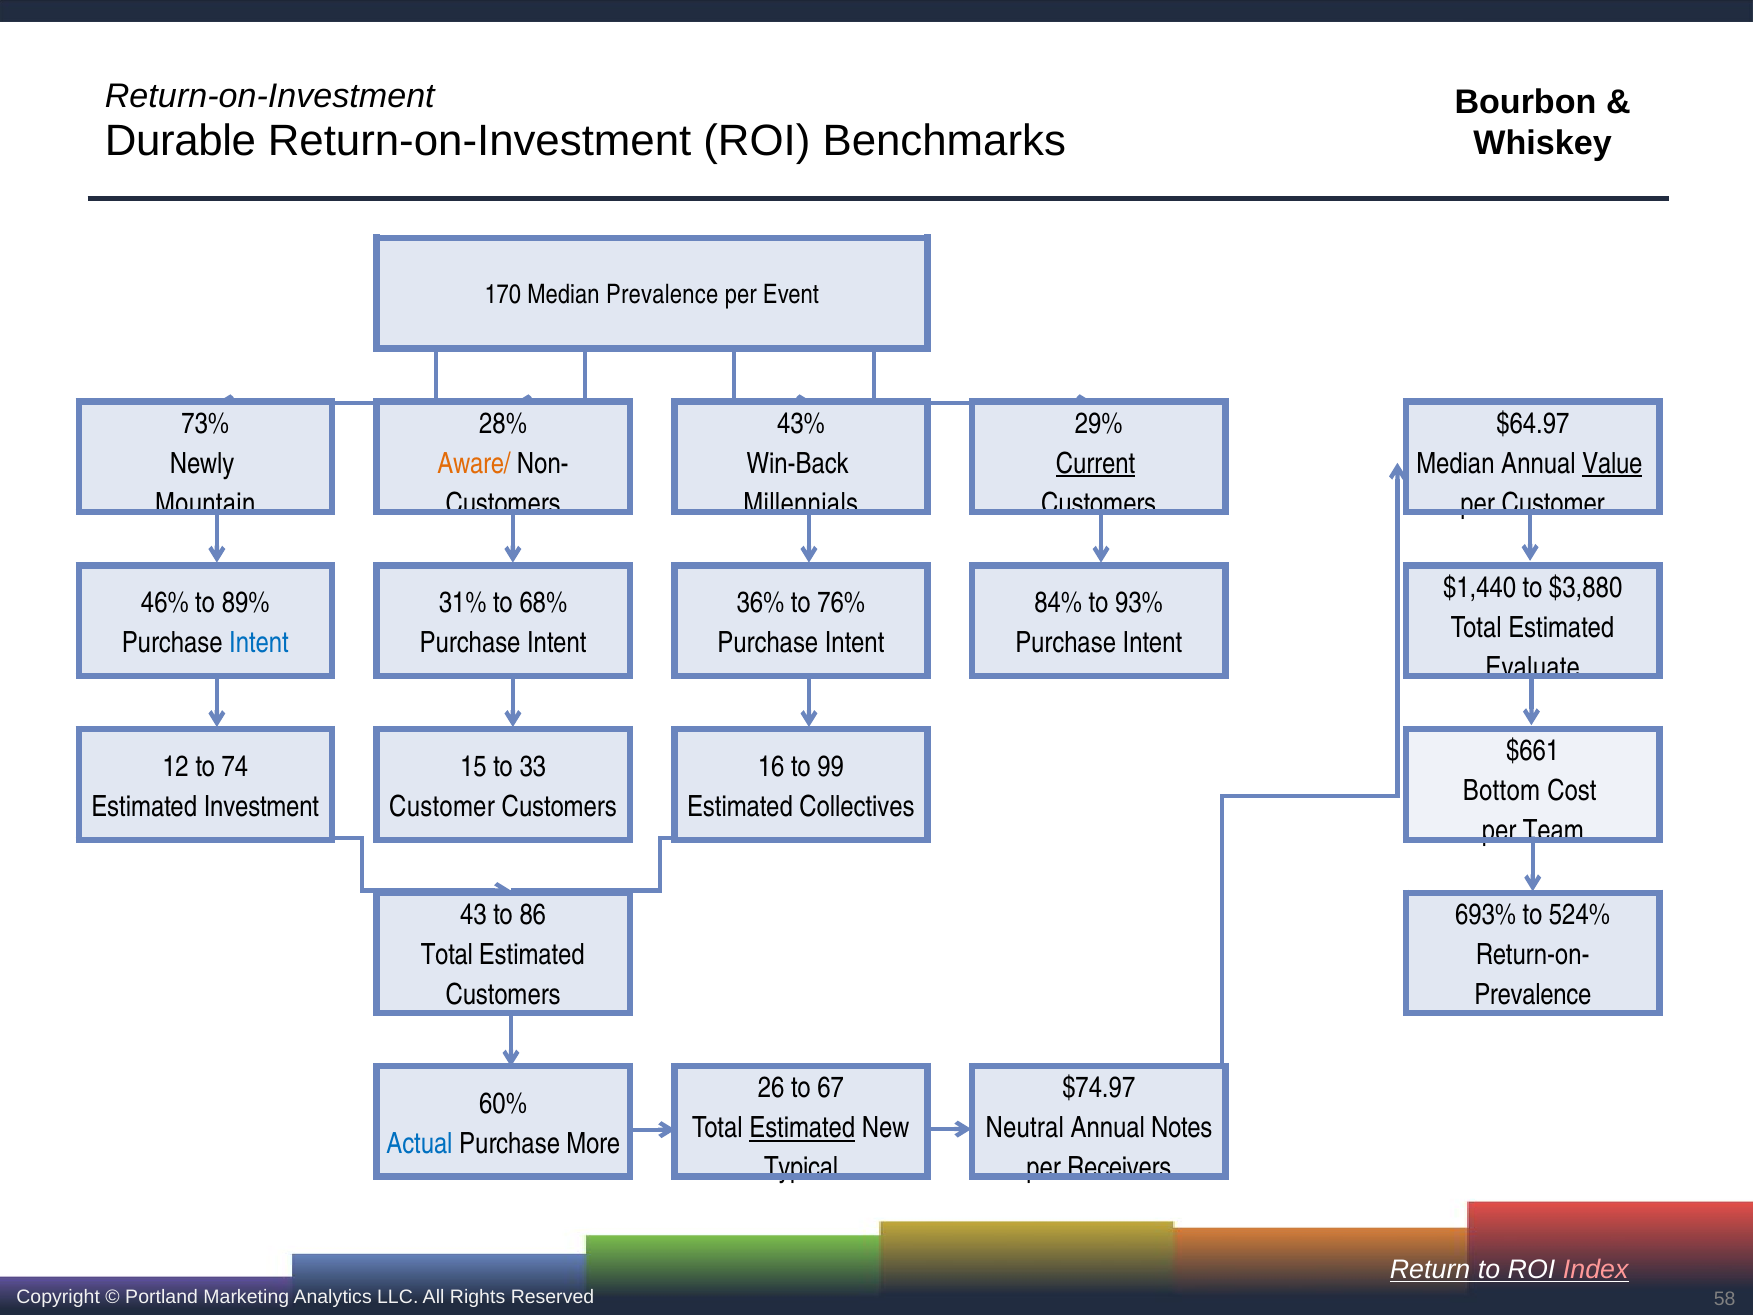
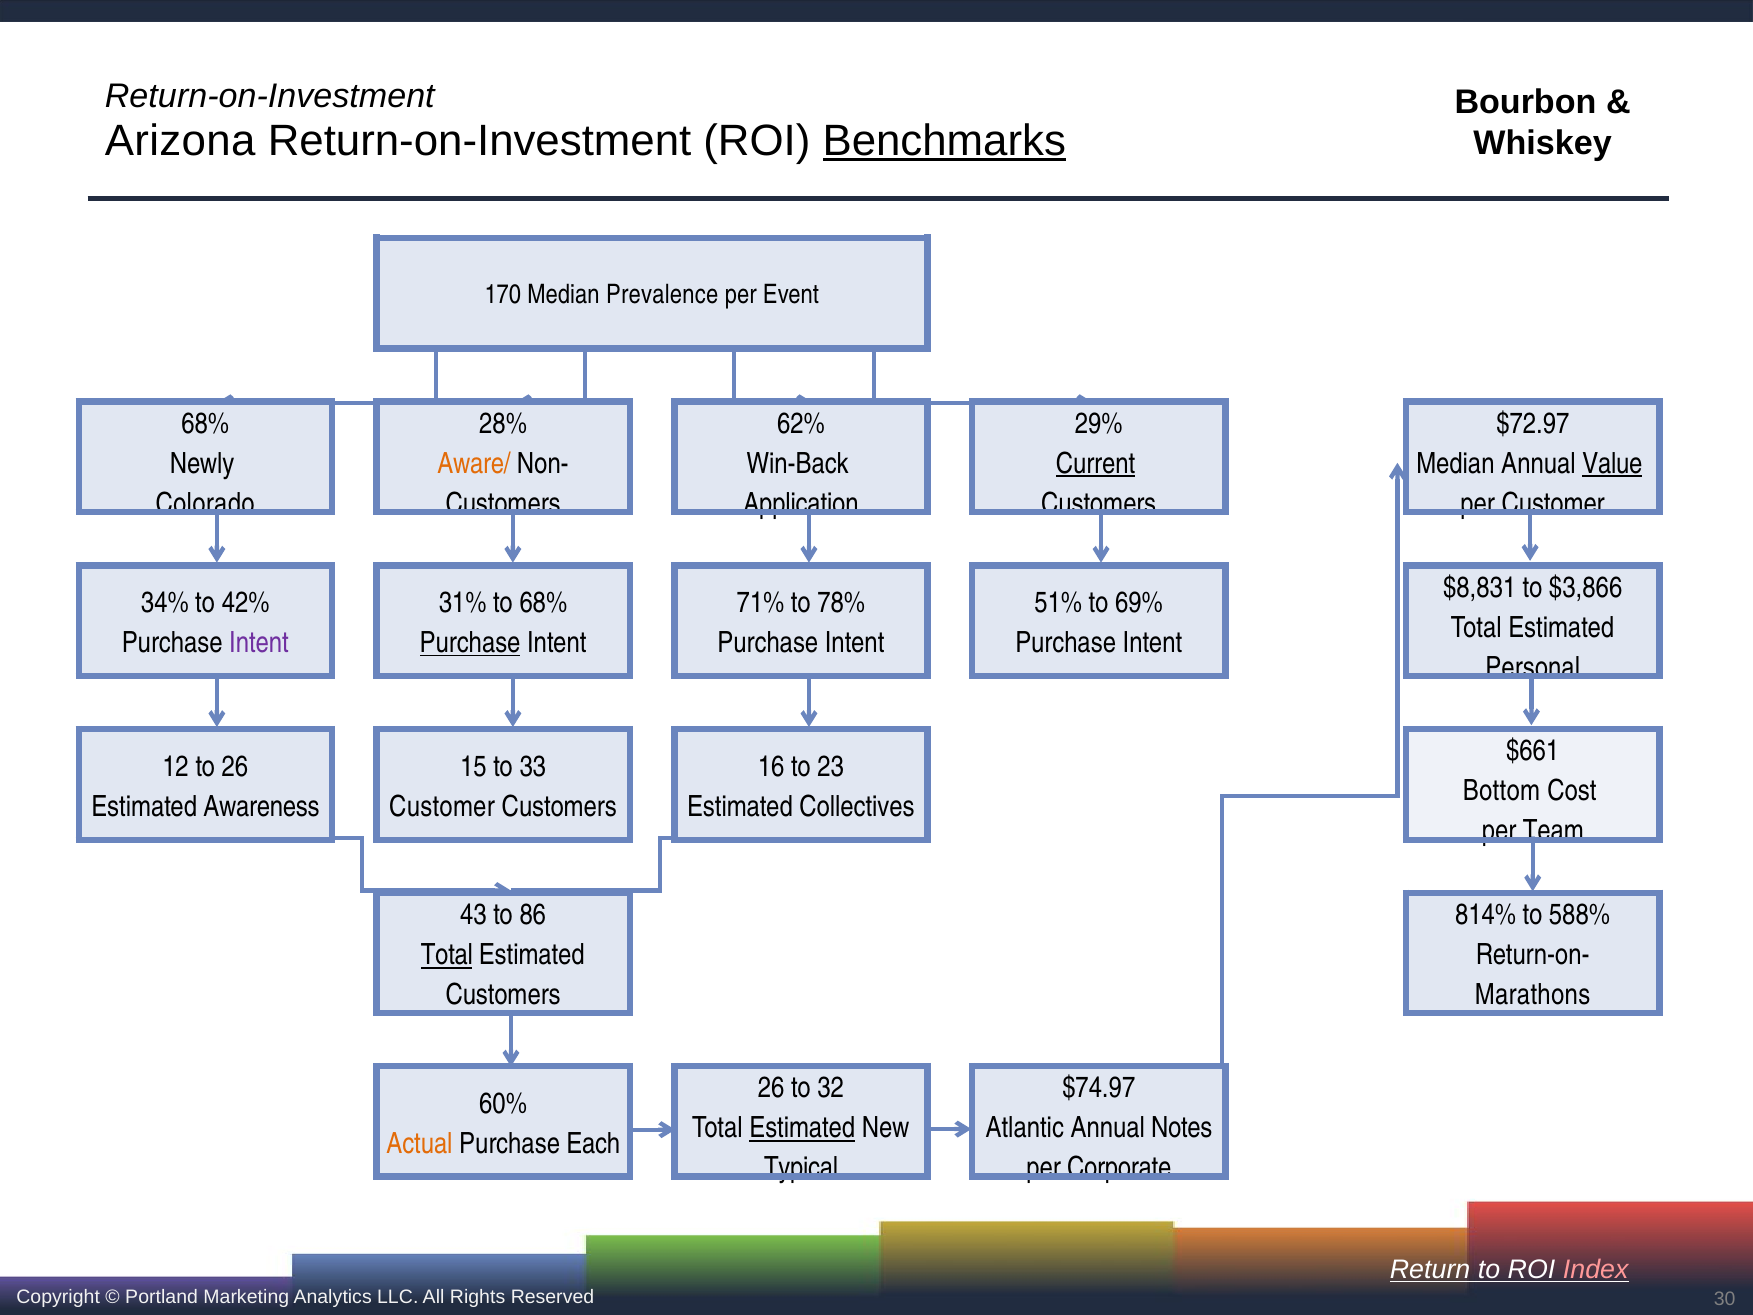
Durable: Durable -> Arizona
Benchmarks underline: none -> present
73% at (205, 424): 73% -> 68%
43%: 43% -> 62%
$64.97: $64.97 -> $72.97
Mountain: Mountain -> Colorado
Millennials: Millennials -> Application
$1,440: $1,440 -> $8,831
$3,880: $3,880 -> $3,866
46%: 46% -> 34%
89%: 89% -> 42%
36%: 36% -> 71%
76%: 76% -> 78%
84%: 84% -> 51%
93%: 93% -> 69%
Intent at (259, 643) colour: blue -> purple
Purchase at (470, 643) underline: none -> present
Evaluate: Evaluate -> Personal
to 74: 74 -> 26
99: 99 -> 23
Investment: Investment -> Awareness
693%: 693% -> 814%
524%: 524% -> 588%
Total at (447, 955) underline: none -> present
Prevalence at (1533, 995): Prevalence -> Marathons
67: 67 -> 32
Neutral: Neutral -> Atlantic
Actual colour: blue -> orange
More: More -> Each
Receivers: Receivers -> Corporate
58: 58 -> 30
